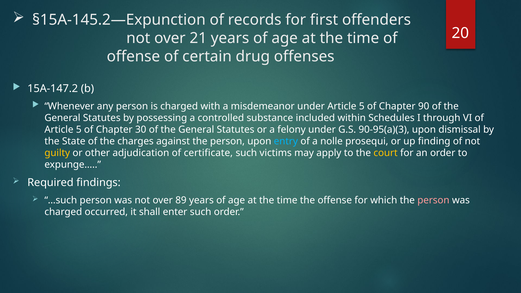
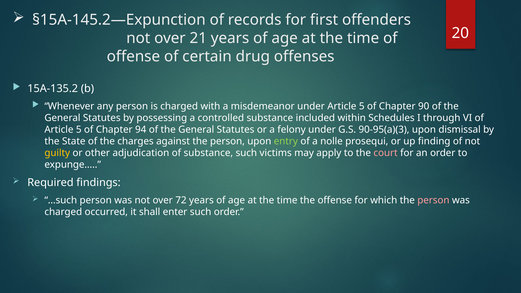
15A-147.2: 15A-147.2 -> 15A-135.2
30: 30 -> 94
entry colour: light blue -> light green
of certificate: certificate -> substance
court colour: yellow -> pink
89: 89 -> 72
